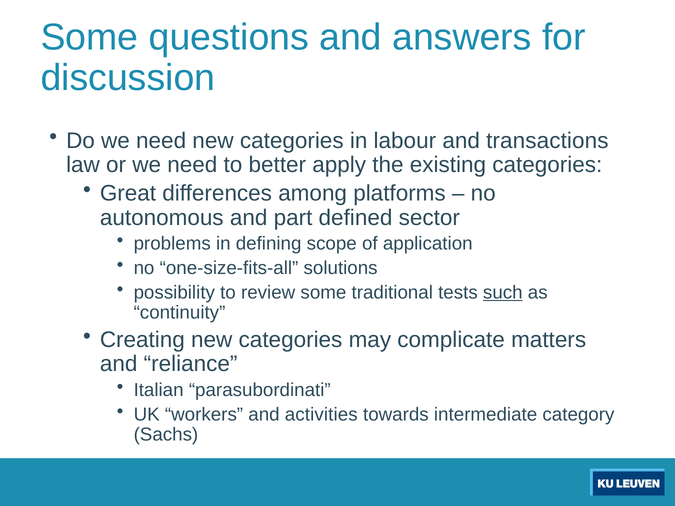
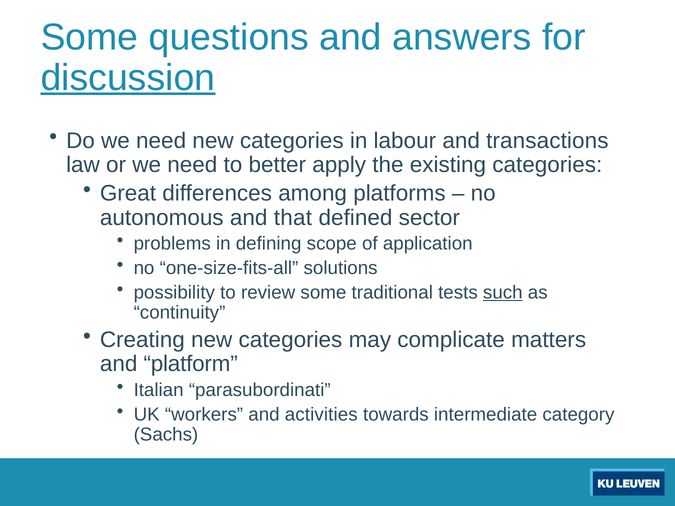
discussion underline: none -> present
part: part -> that
reliance: reliance -> platform
